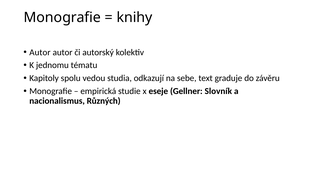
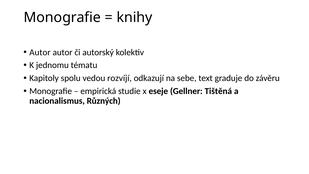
studia: studia -> rozvíjí
Slovník: Slovník -> Tištěná
